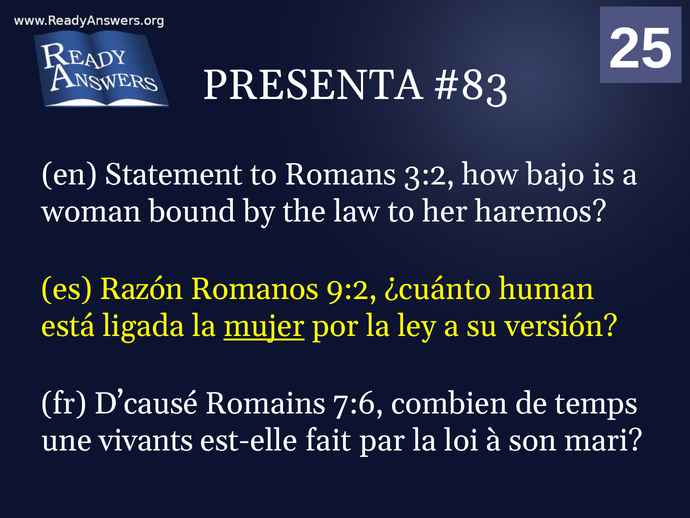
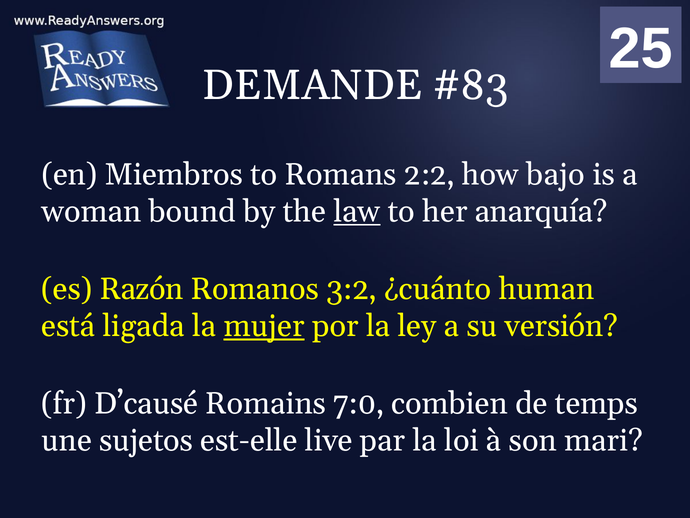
PRESENTA: PRESENTA -> DEMANDE
Statement: Statement -> Miembros
3:2: 3:2 -> 2:2
law underline: none -> present
haremos: haremos -> anarquía
9:2: 9:2 -> 3:2
7:6: 7:6 -> 7:0
vivants: vivants -> sujetos
fait: fait -> live
